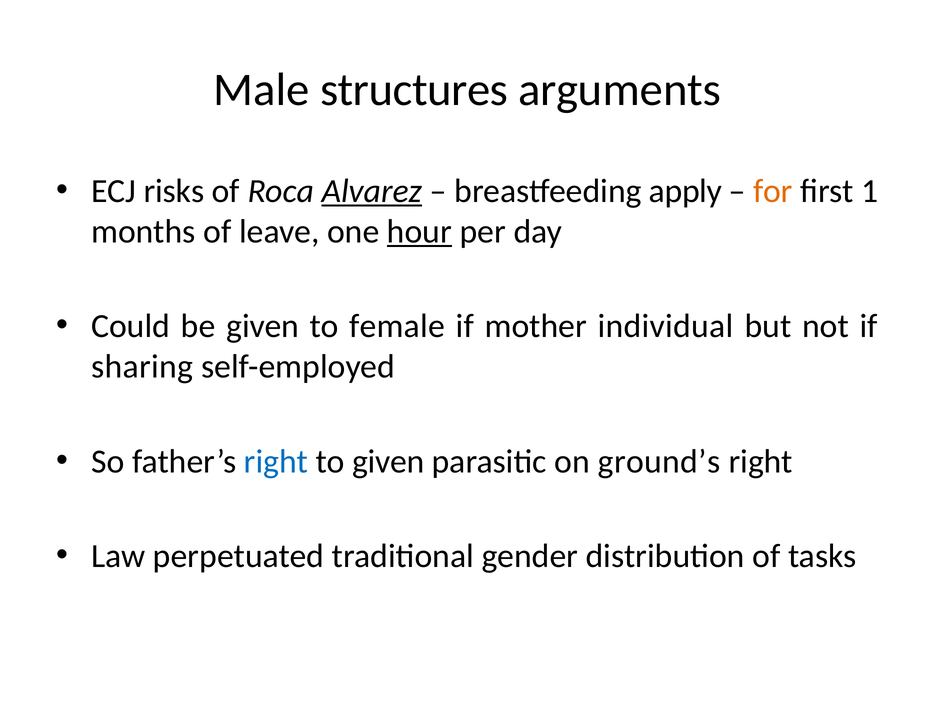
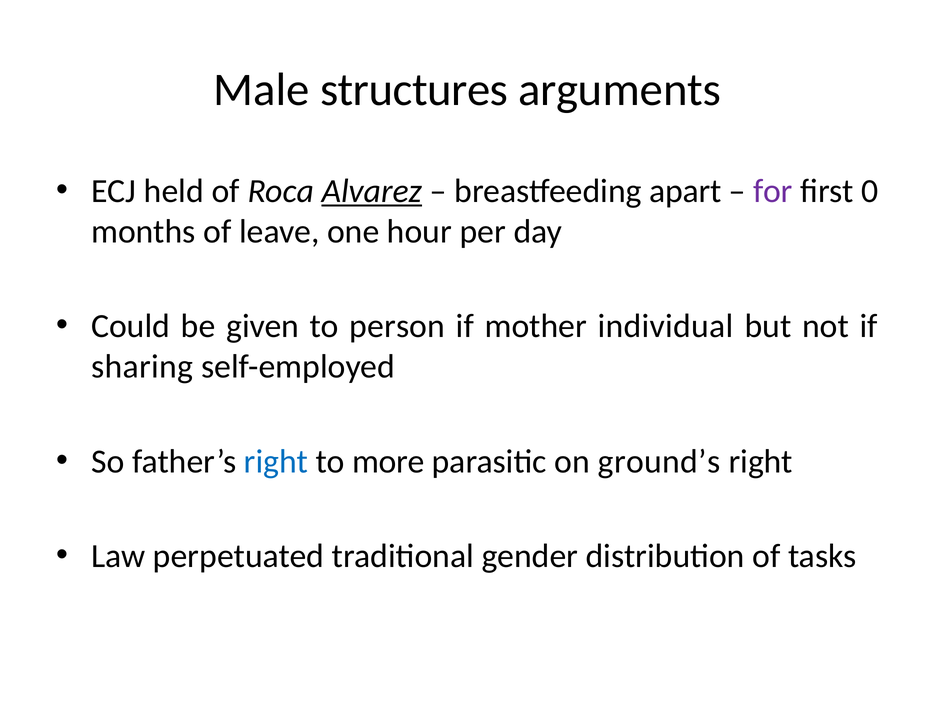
risks: risks -> held
apply: apply -> apart
for colour: orange -> purple
1: 1 -> 0
hour underline: present -> none
female: female -> person
to given: given -> more
